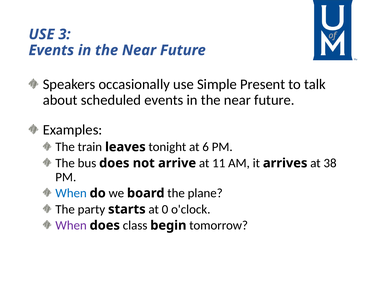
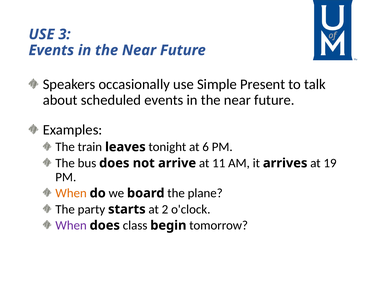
38: 38 -> 19
When at (71, 193) colour: blue -> orange
0: 0 -> 2
